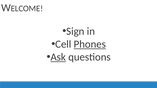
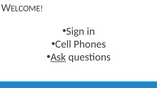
Phones underline: present -> none
